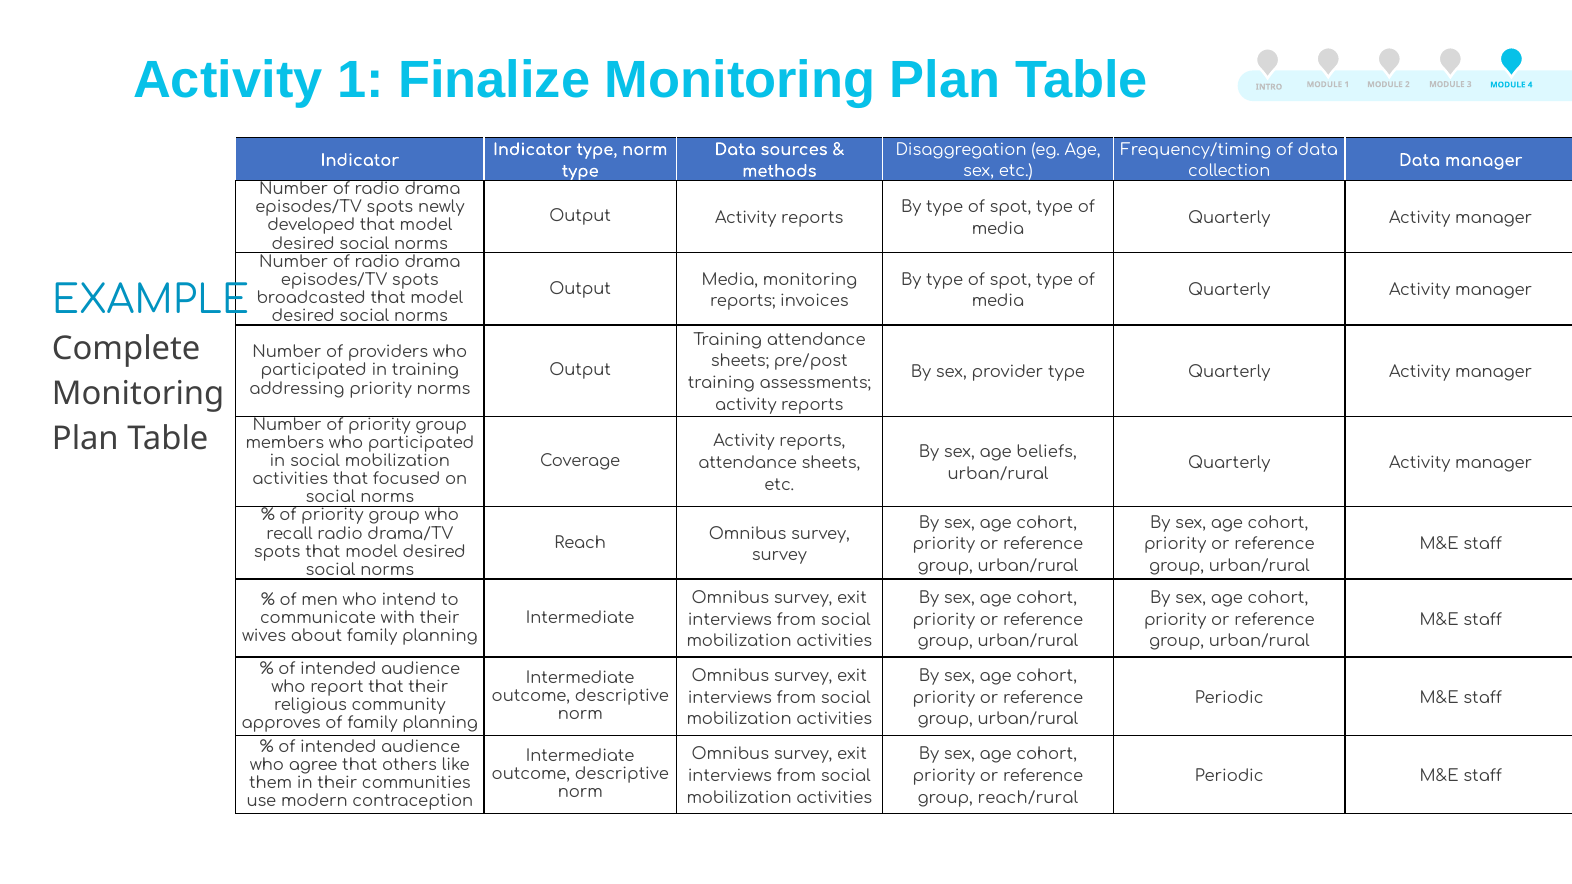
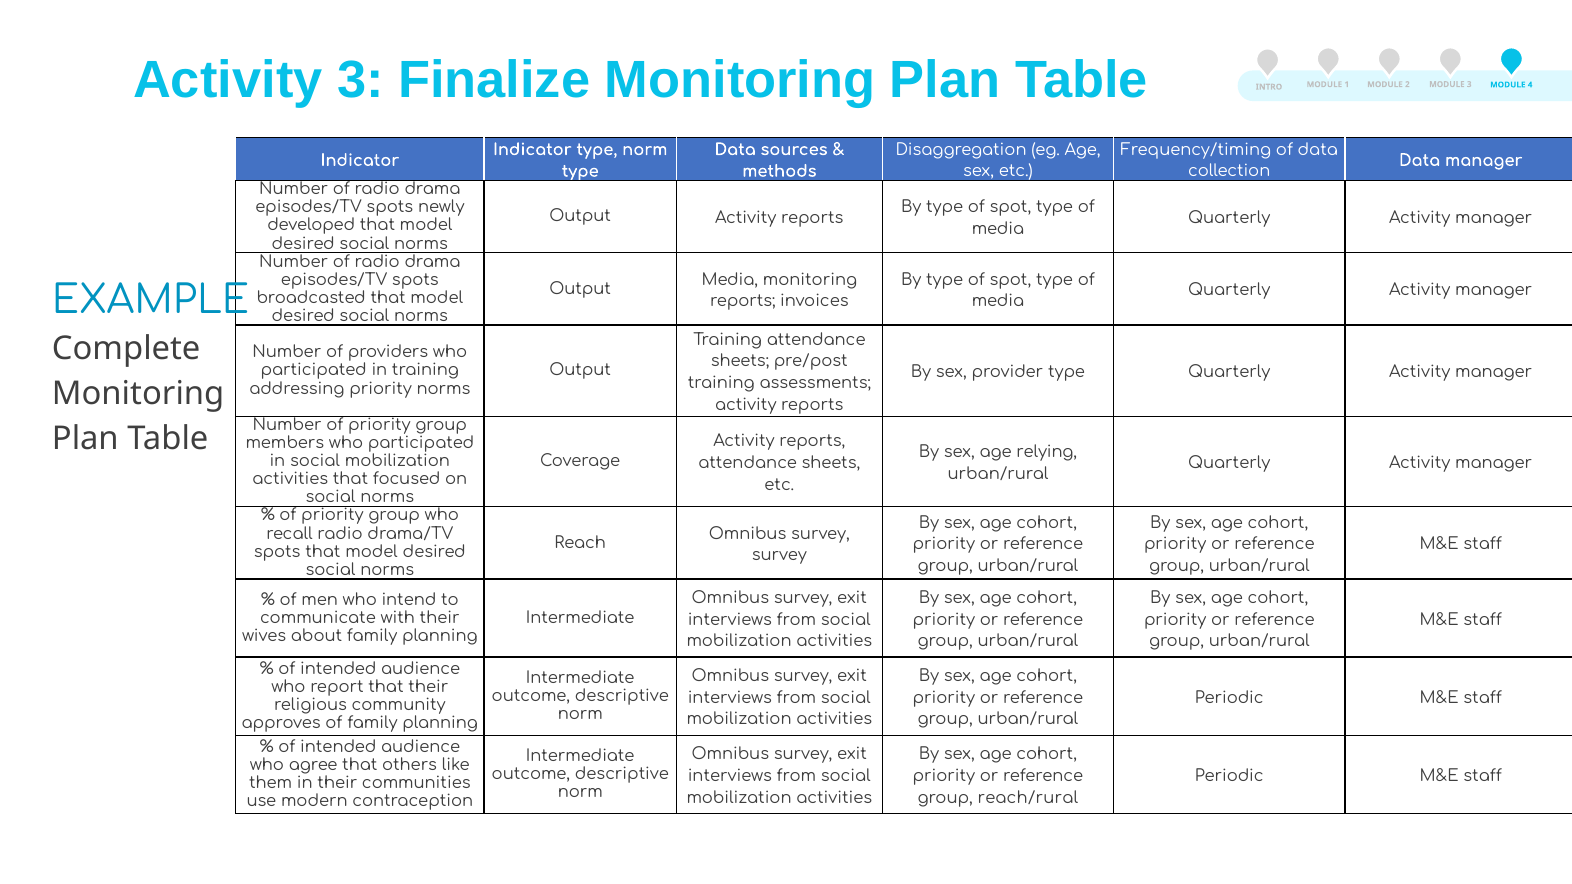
Activity 1: 1 -> 3
beliefs: beliefs -> relying
